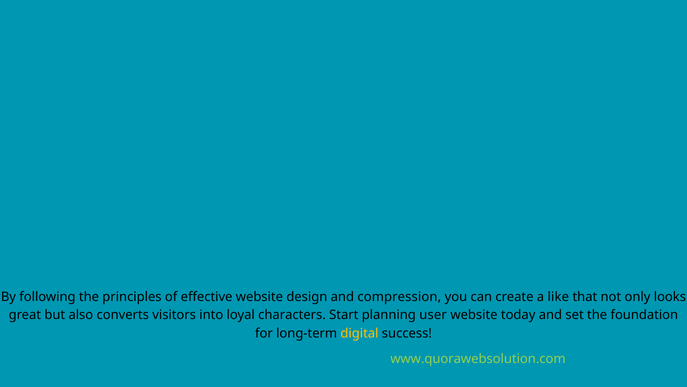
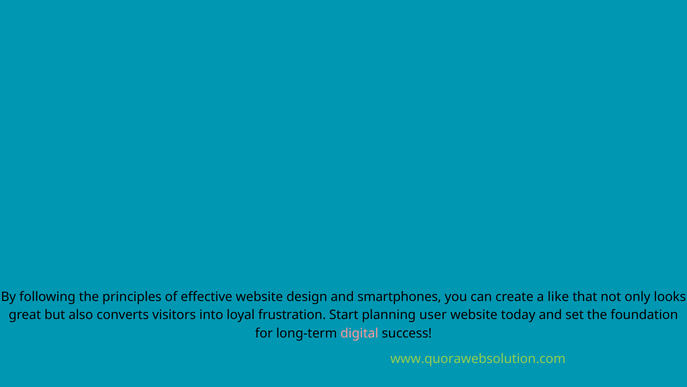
compression: compression -> smartphones
characters: characters -> frustration
digital colour: yellow -> pink
